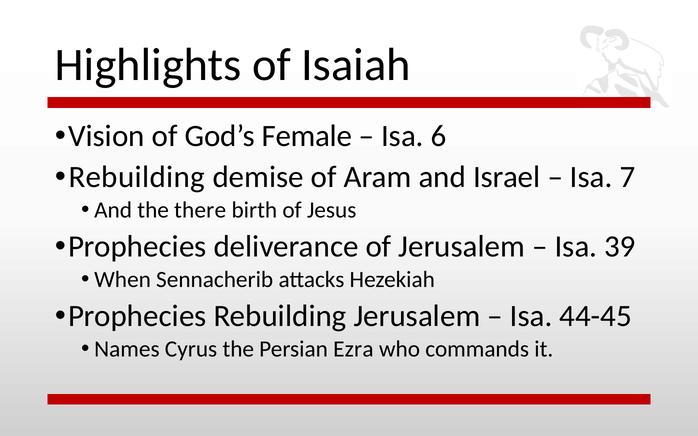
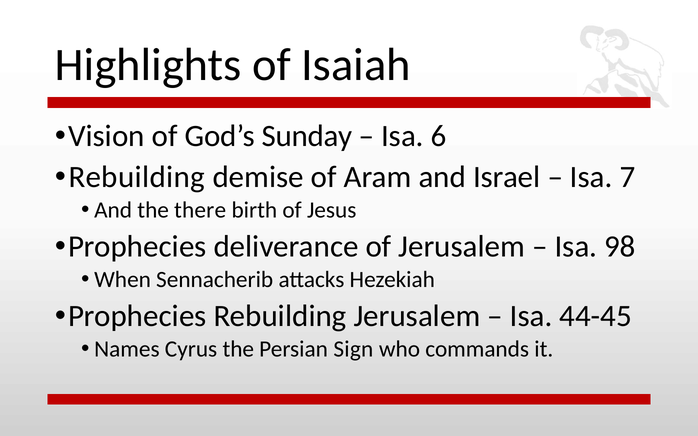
Female: Female -> Sunday
39: 39 -> 98
Ezra: Ezra -> Sign
